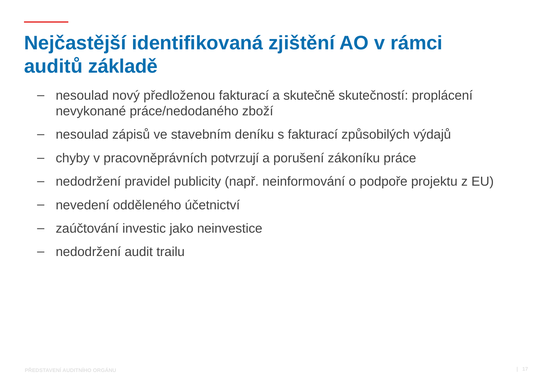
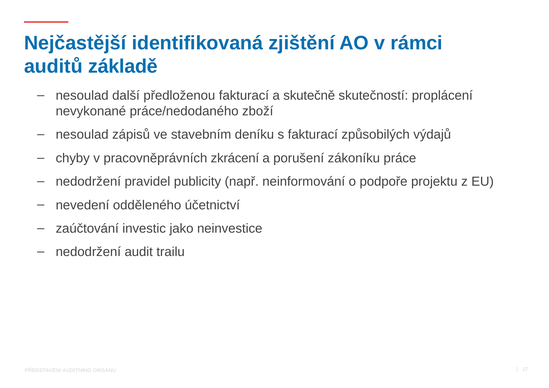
nový: nový -> další
potvrzují: potvrzují -> zkrácení
